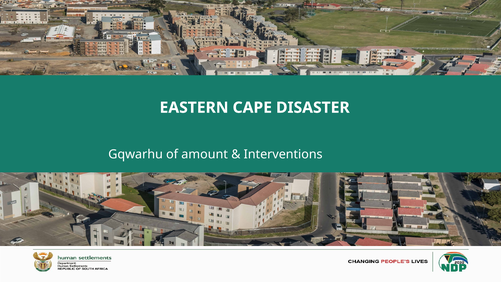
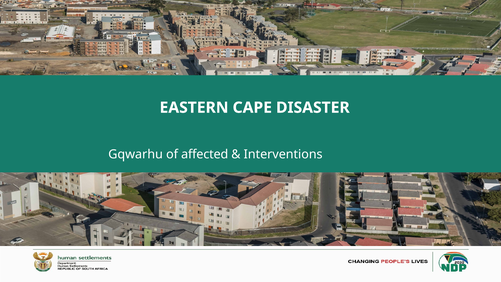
amount: amount -> affected
